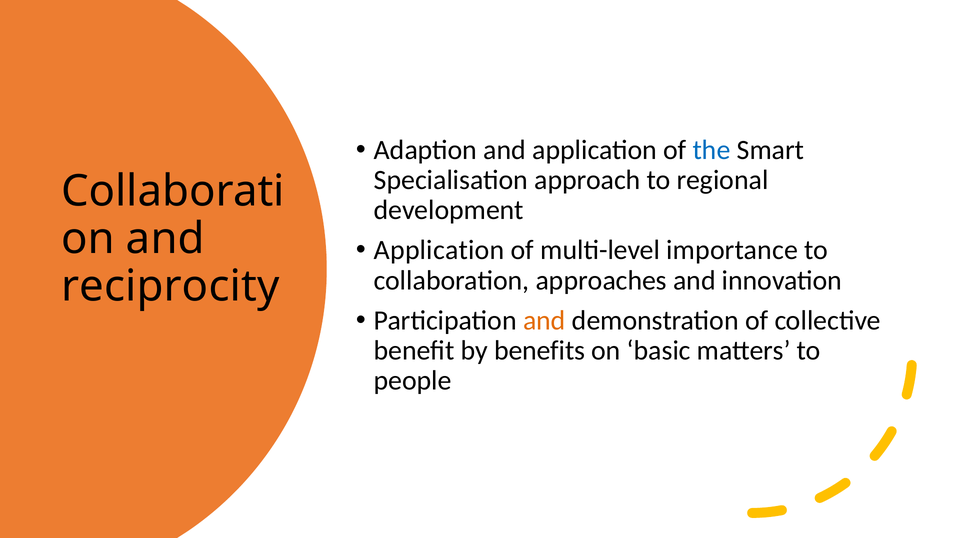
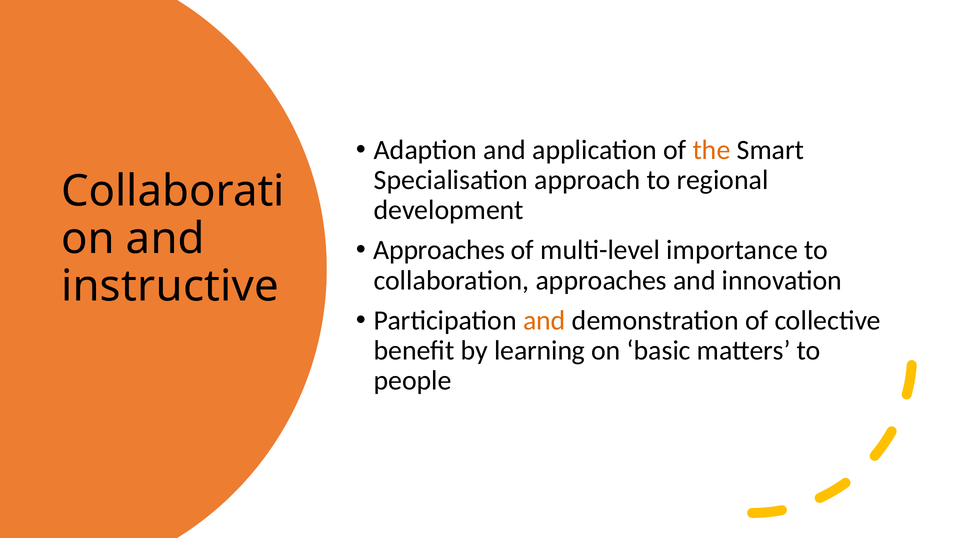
the colour: blue -> orange
Application at (439, 250): Application -> Approaches
reciprocity: reciprocity -> instructive
benefits: benefits -> learning
